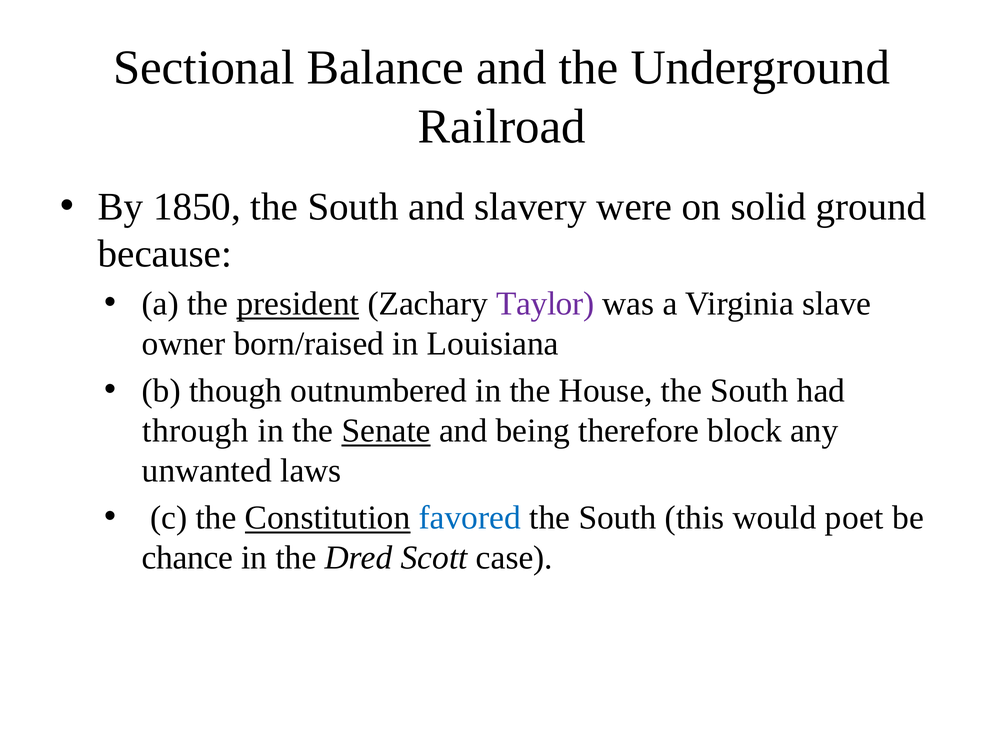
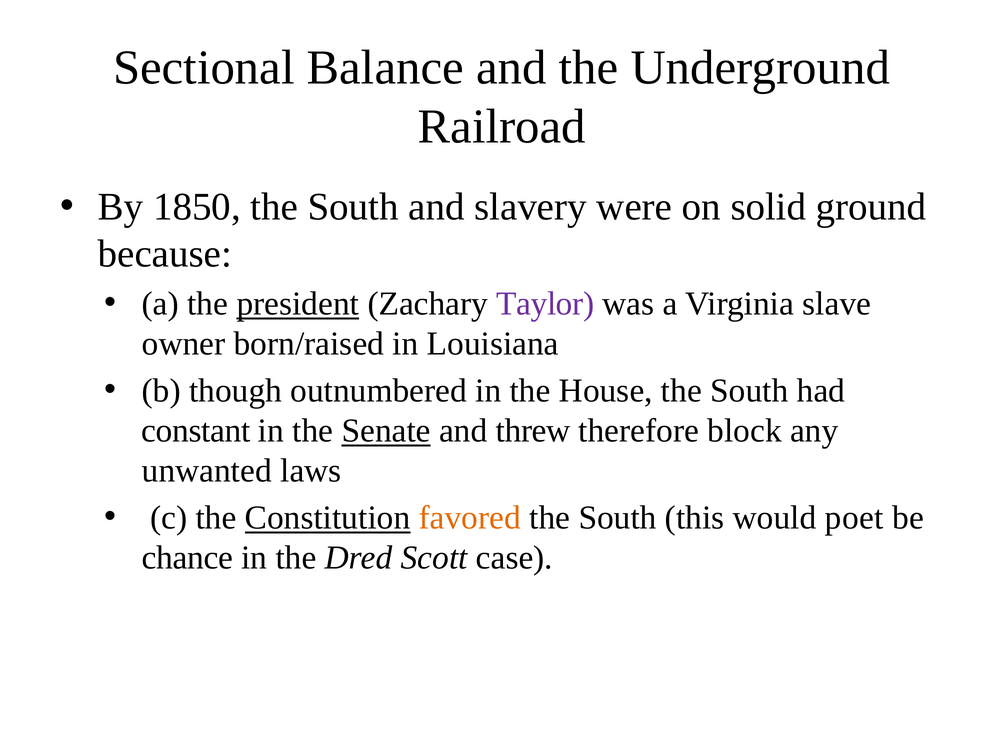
through: through -> constant
being: being -> threw
favored colour: blue -> orange
